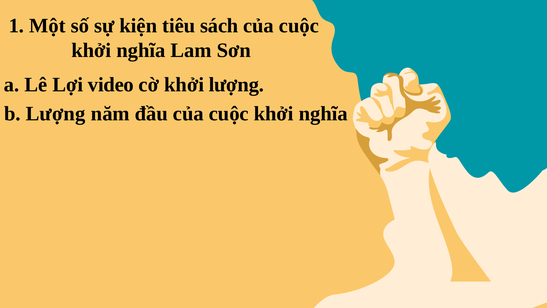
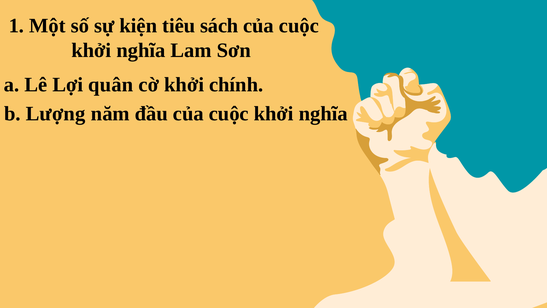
video: video -> quân
khởi lượng: lượng -> chính
